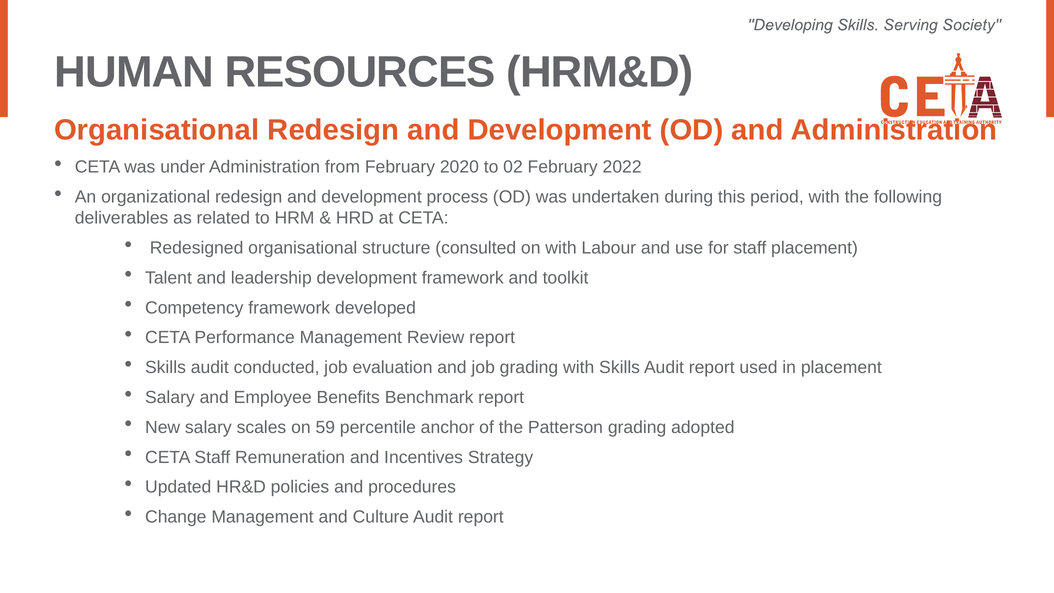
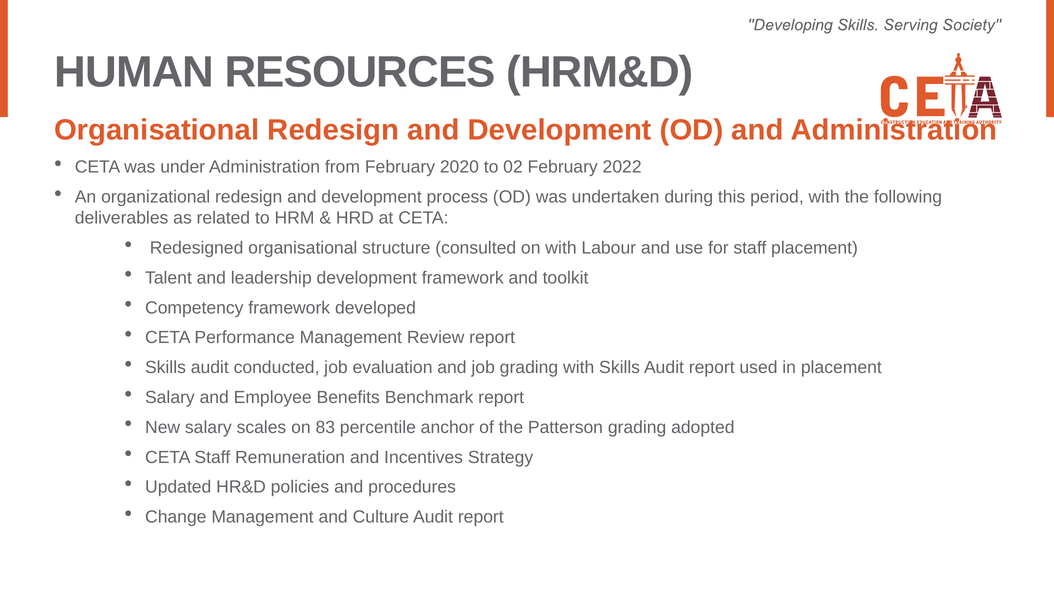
59: 59 -> 83
